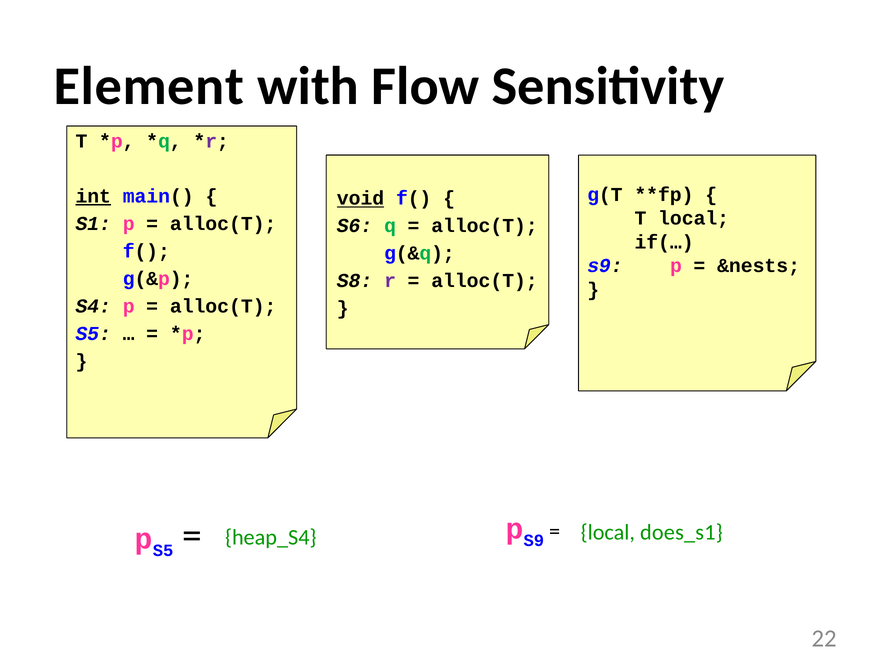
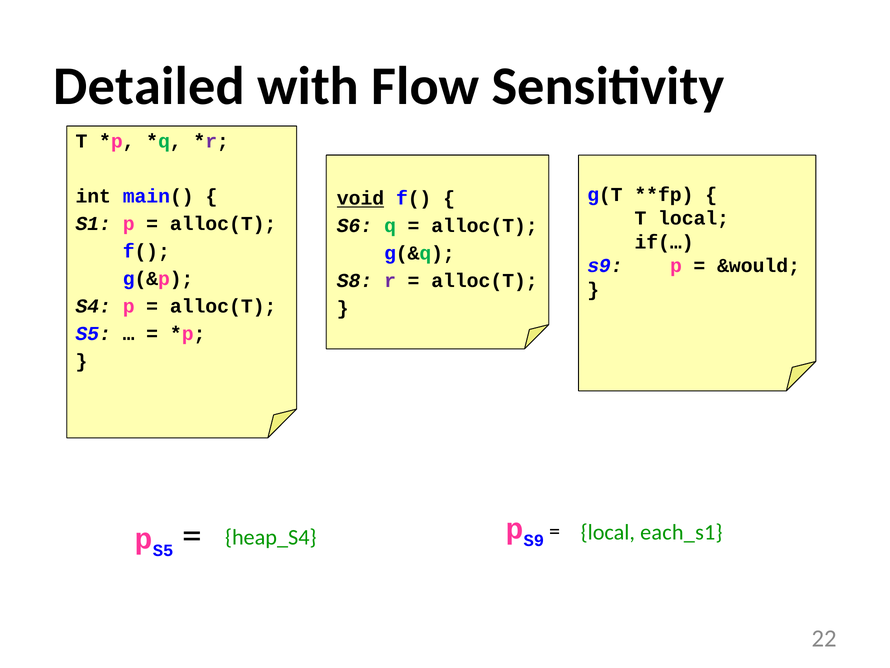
Element: Element -> Detailed
int underline: present -> none
&nests: &nests -> &would
does_s1: does_s1 -> each_s1
